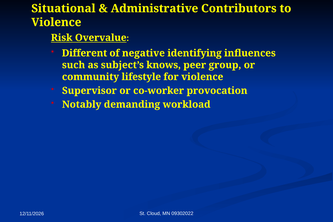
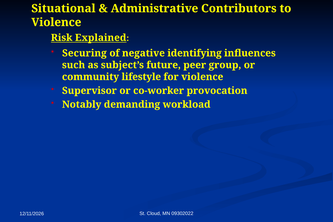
Overvalue: Overvalue -> Explained
Different: Different -> Securing
knows: knows -> future
